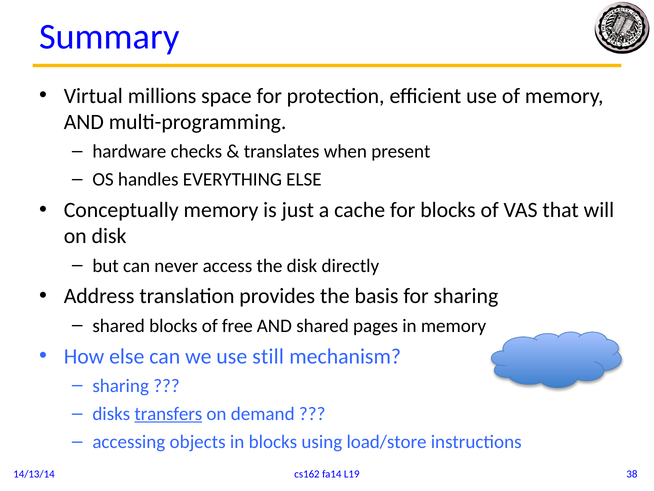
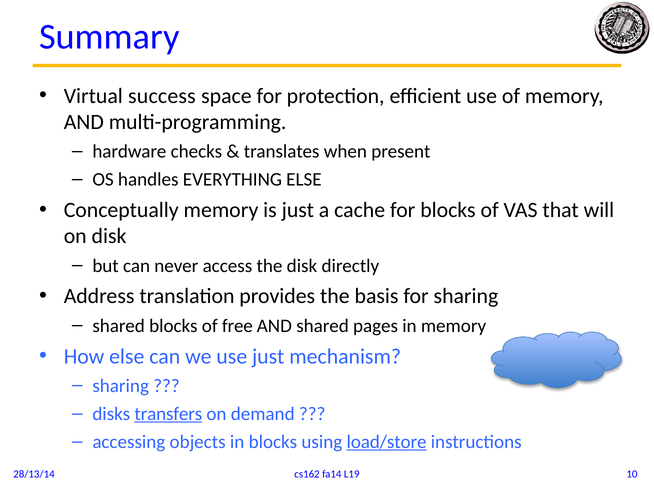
millions: millions -> success
use still: still -> just
load/store underline: none -> present
38: 38 -> 10
14/13/14: 14/13/14 -> 28/13/14
